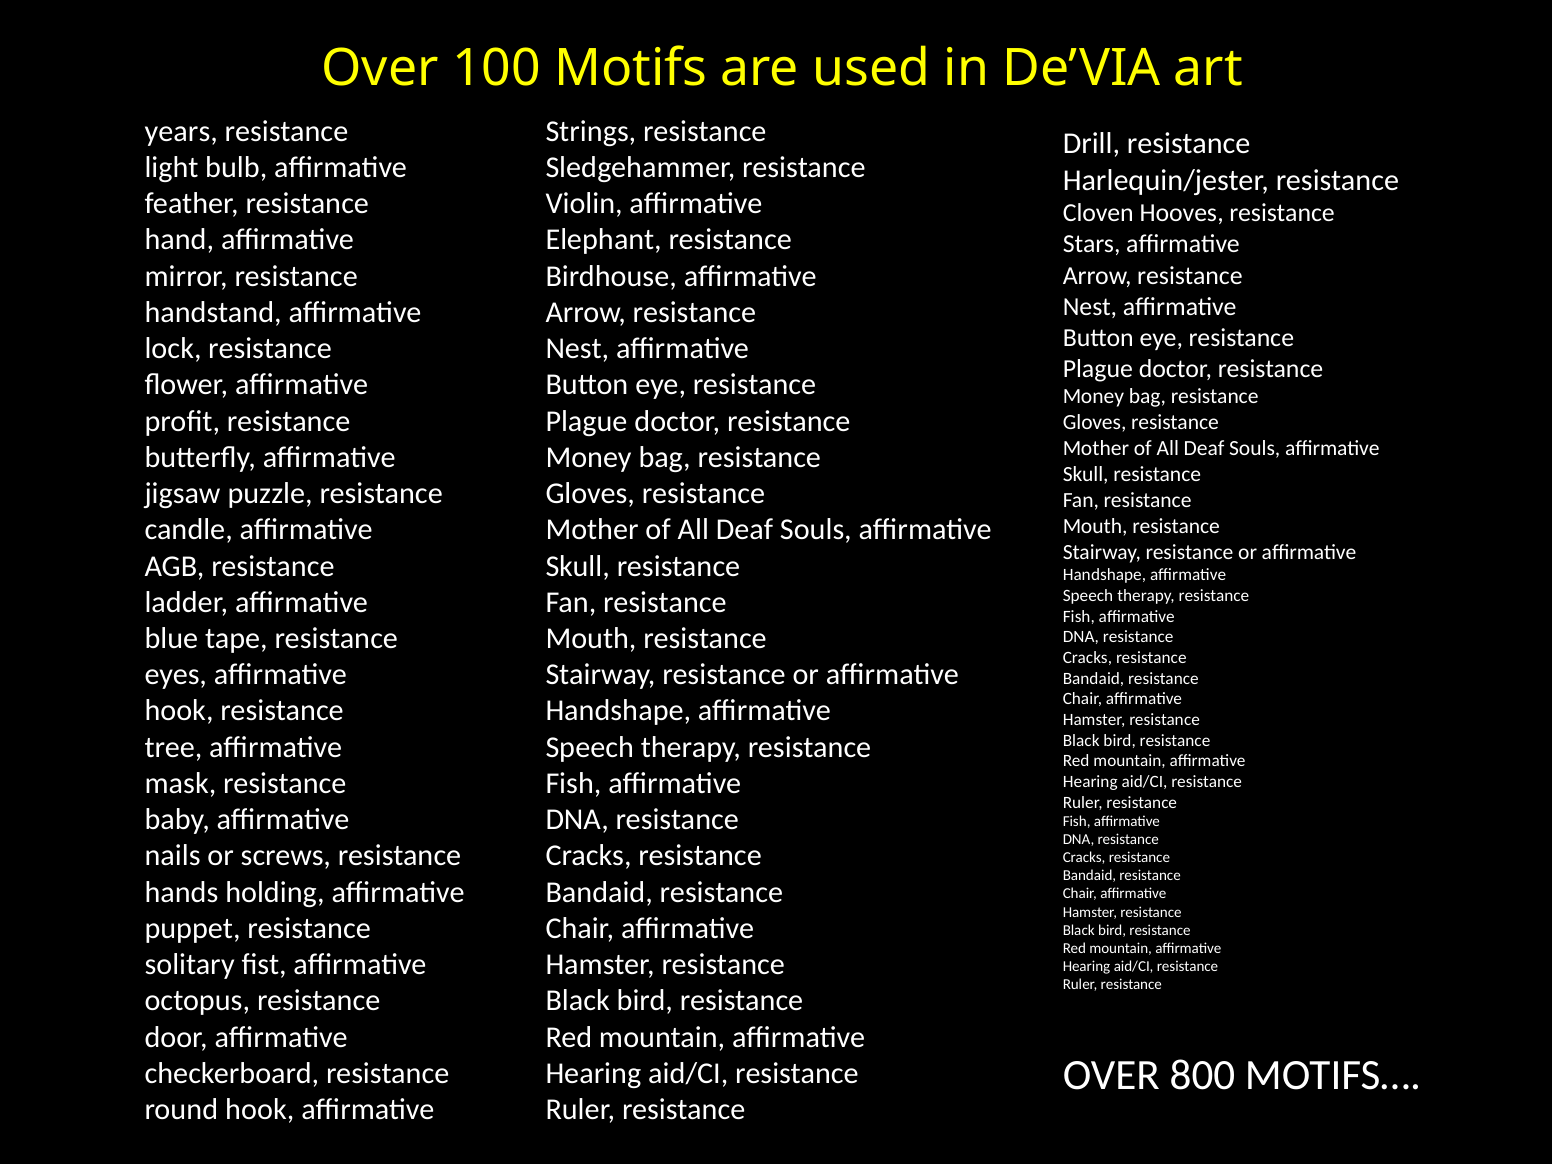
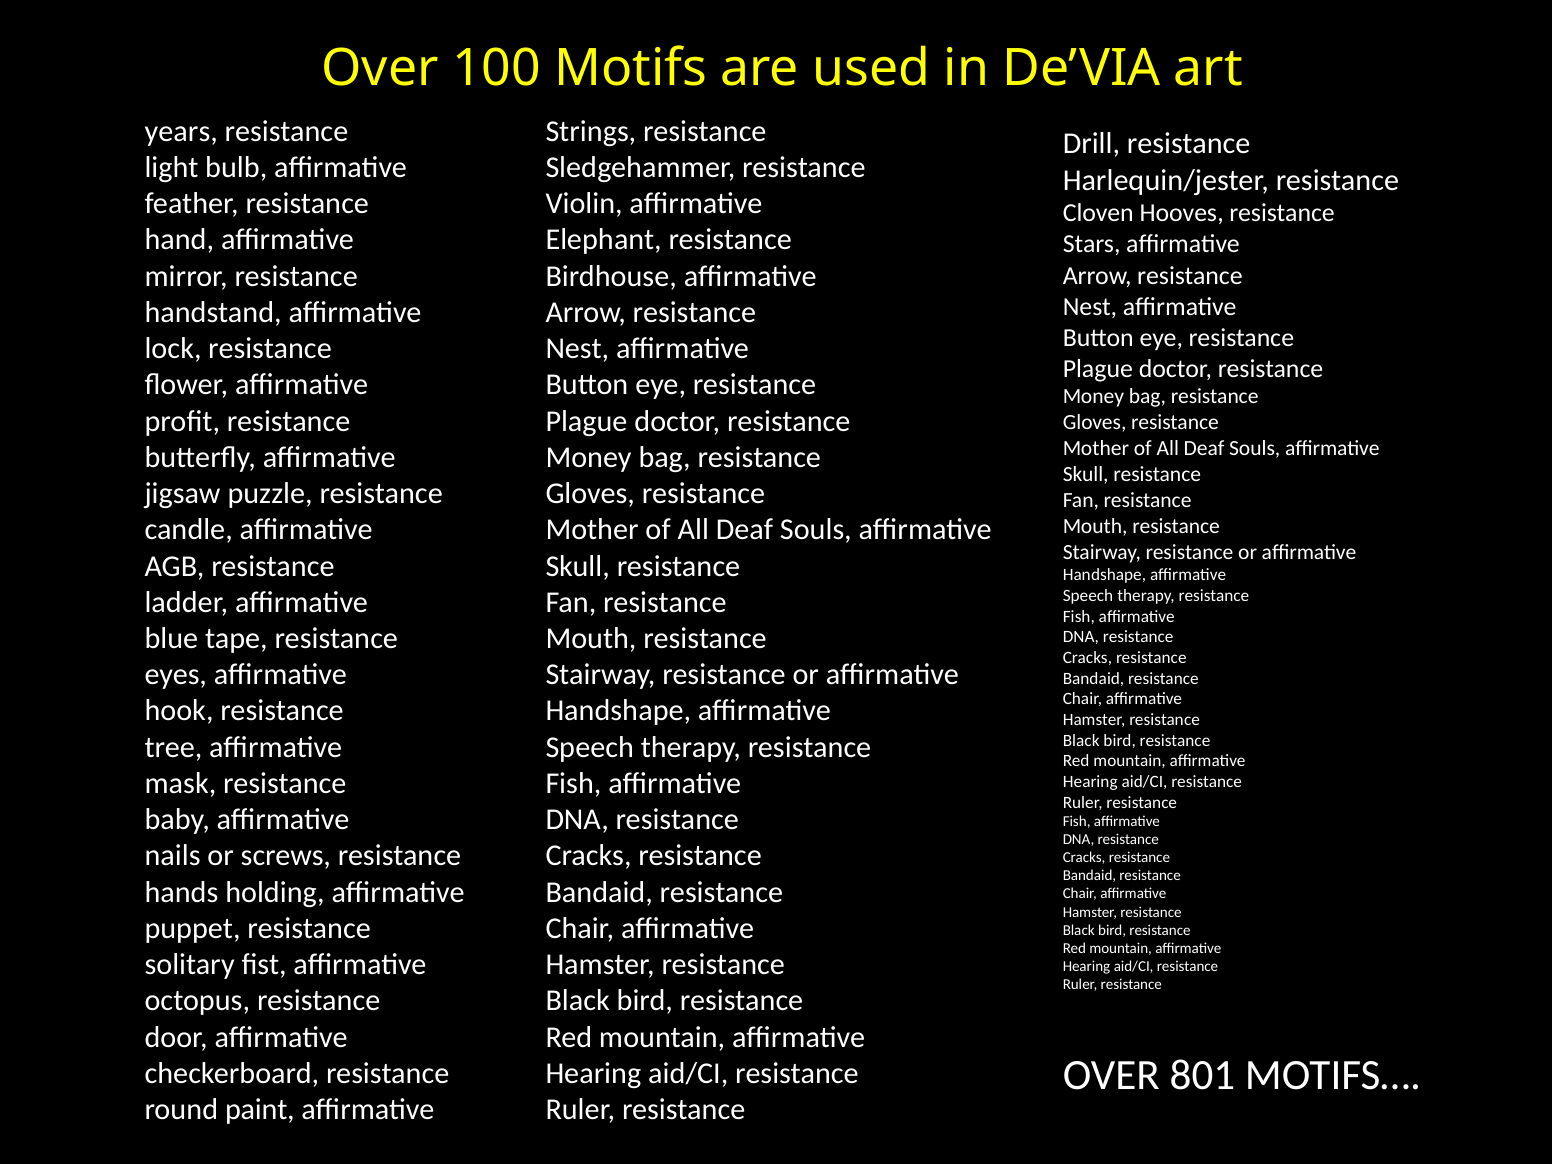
800: 800 -> 801
round hook: hook -> paint
